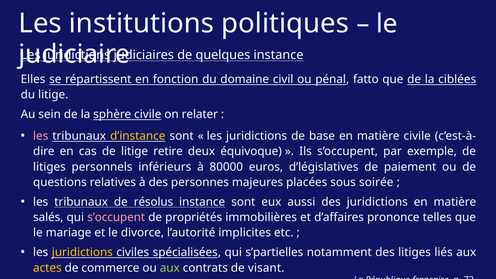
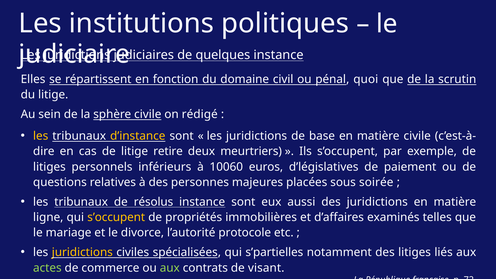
fatto: fatto -> quoi
ciblées: ciblées -> scrutin
relater: relater -> rédigé
les at (41, 136) colour: pink -> yellow
équivoque: équivoque -> meurtriers
80000: 80000 -> 10060
salés: salés -> ligne
s’occupent at (116, 217) colour: pink -> yellow
prononce: prononce -> examinés
implicites: implicites -> protocole
actes colour: yellow -> light green
